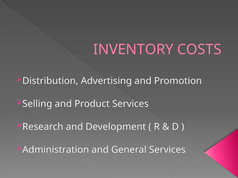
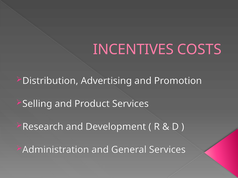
INVENTORY: INVENTORY -> INCENTIVES
